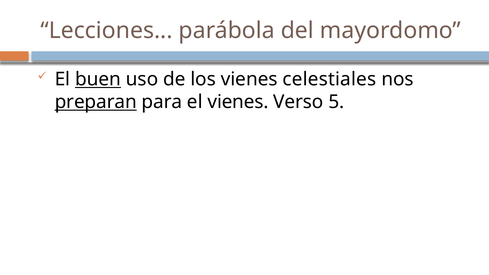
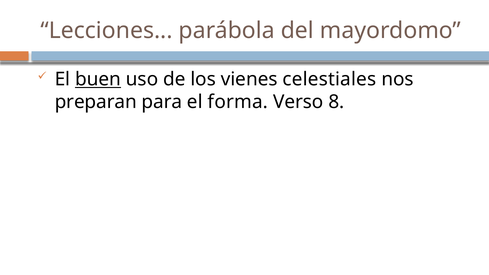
preparan underline: present -> none
el vienes: vienes -> forma
5: 5 -> 8
